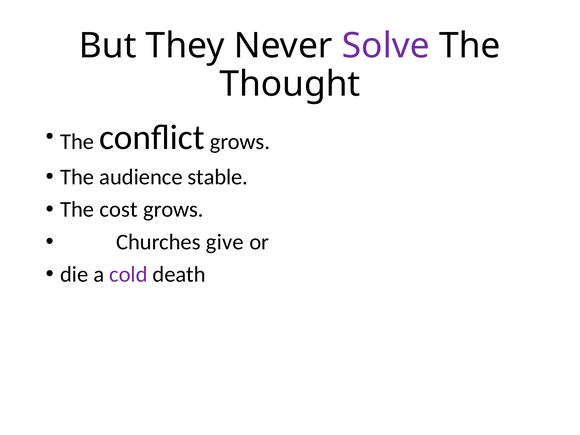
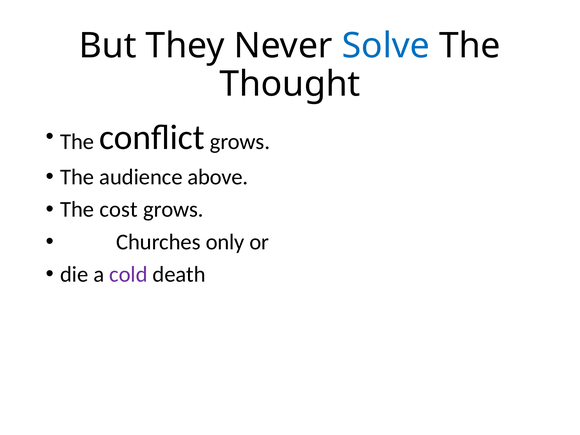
Solve colour: purple -> blue
stable: stable -> above
give: give -> only
